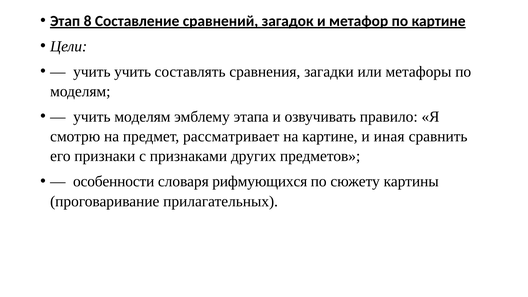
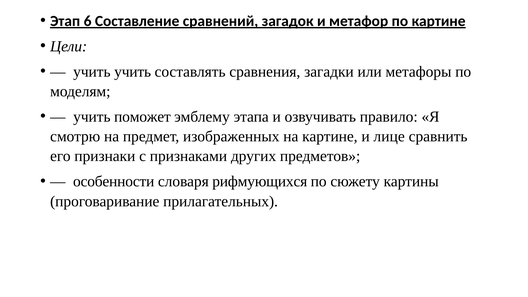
8: 8 -> 6
учить моделям: моделям -> поможет
рассматривает: рассматривает -> изображенных
иная: иная -> лице
